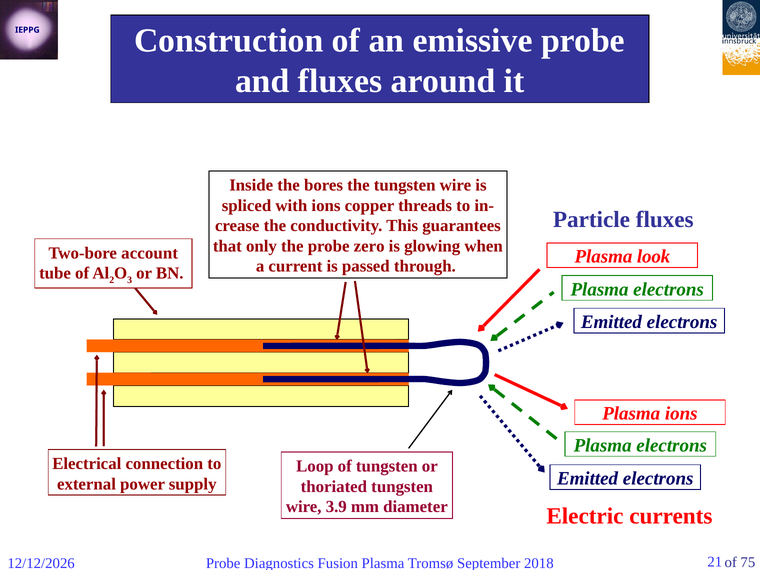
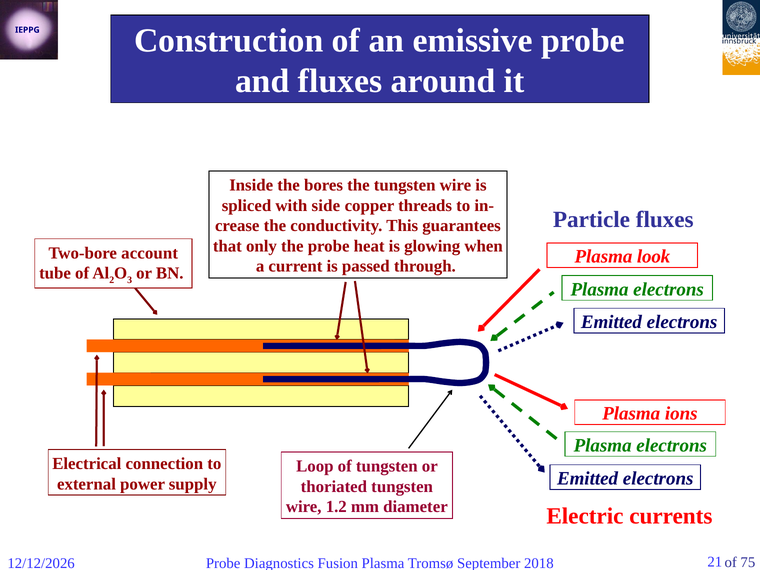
with ions: ions -> side
zero: zero -> heat
3.9: 3.9 -> 1.2
